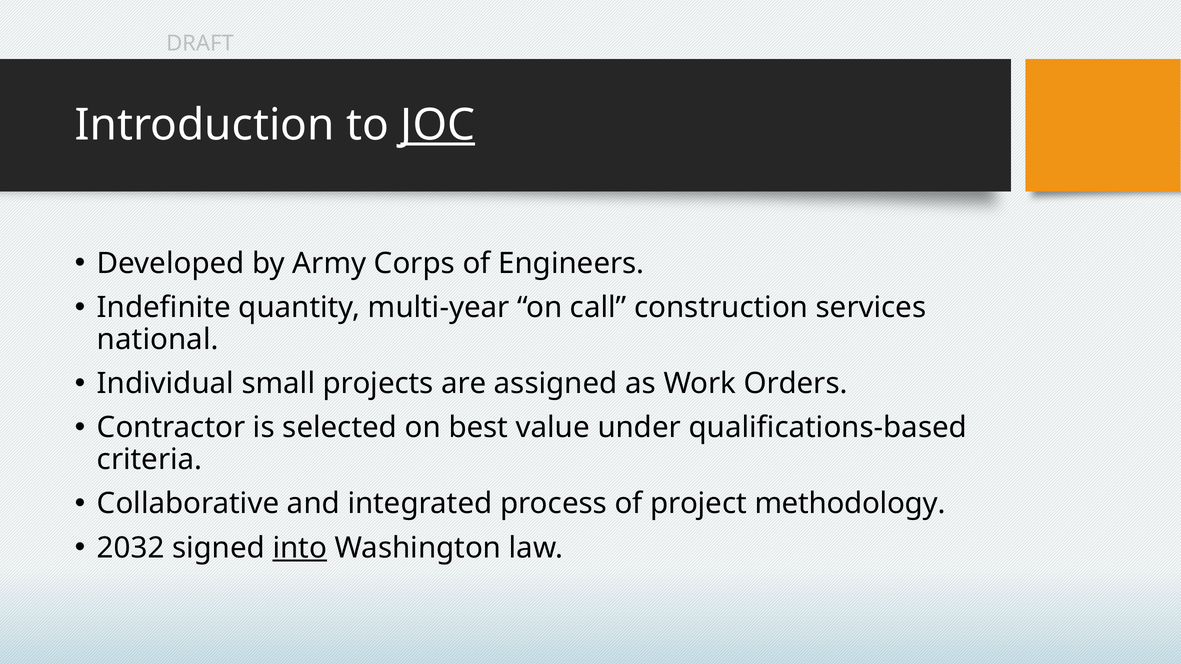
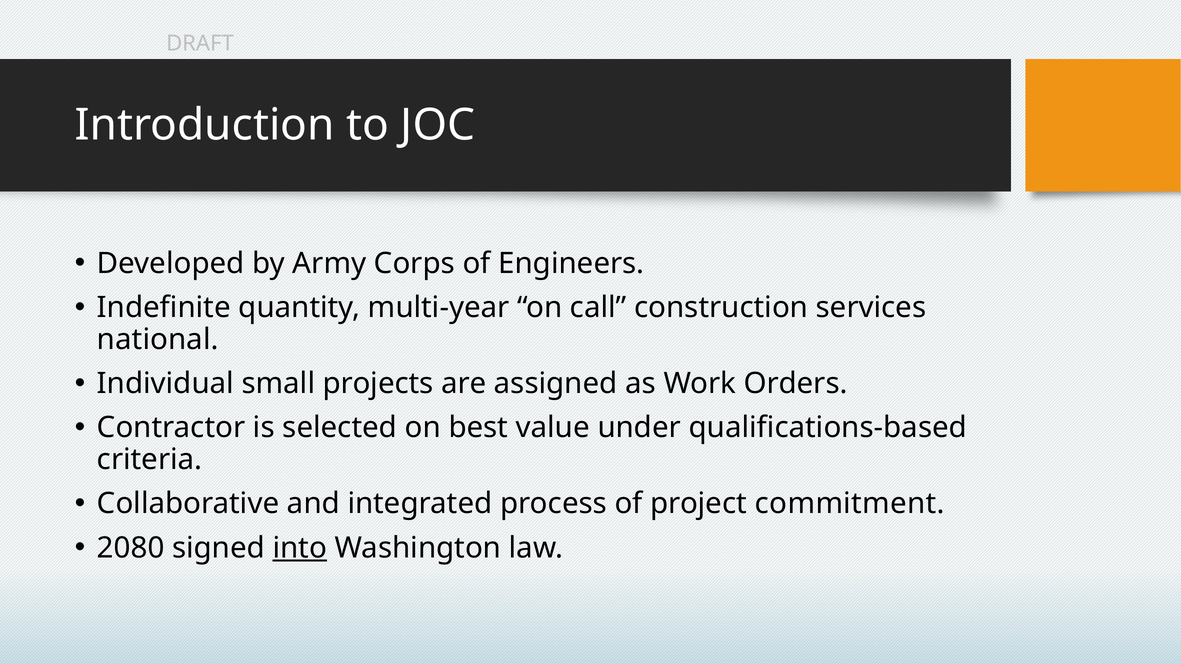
JOC underline: present -> none
methodology: methodology -> commitment
2032: 2032 -> 2080
